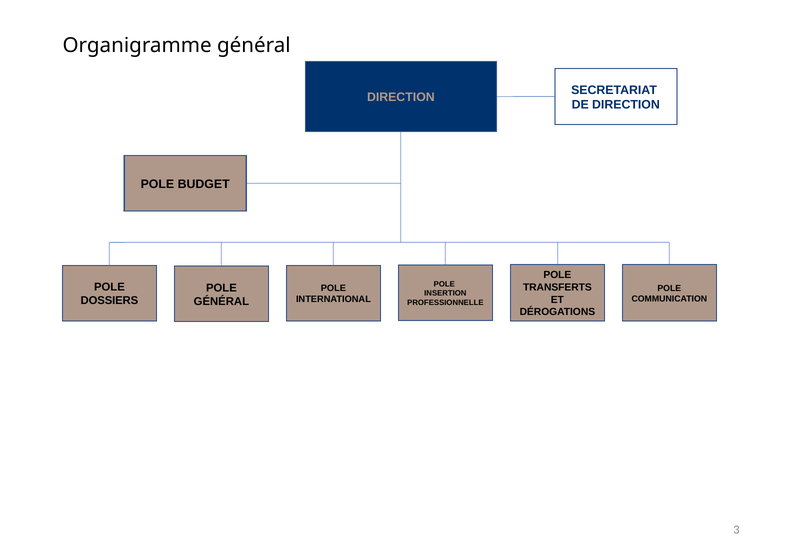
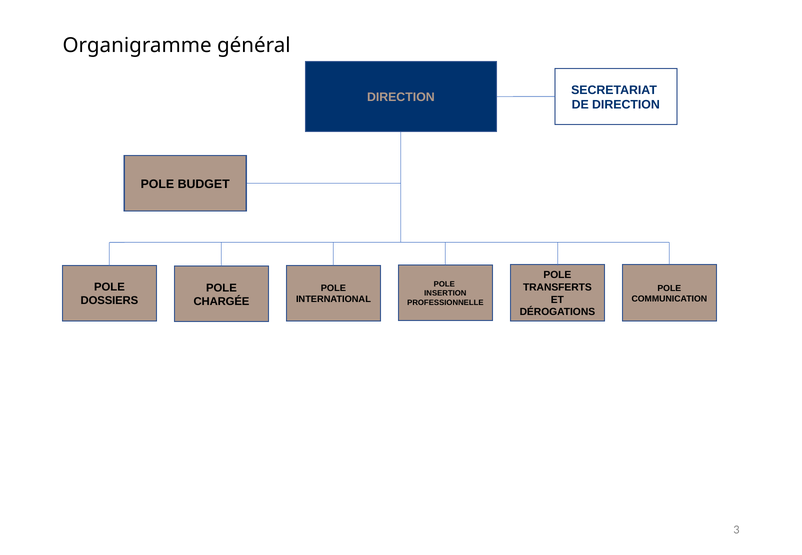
GÉNÉRAL at (221, 302): GÉNÉRAL -> CHARGÉE
